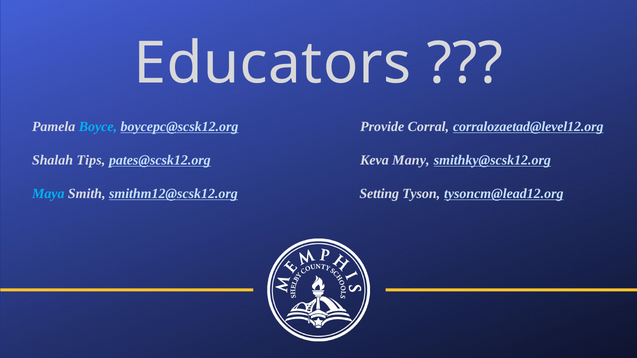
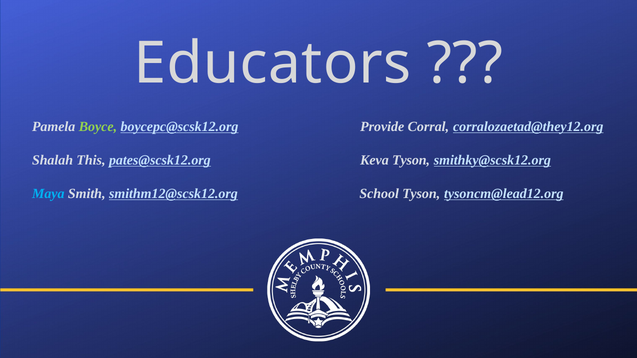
Boyce colour: light blue -> light green
corralozaetad@level12.org: corralozaetad@level12.org -> corralozaetad@they12.org
Tips: Tips -> This
Keva Many: Many -> Tyson
Setting: Setting -> School
